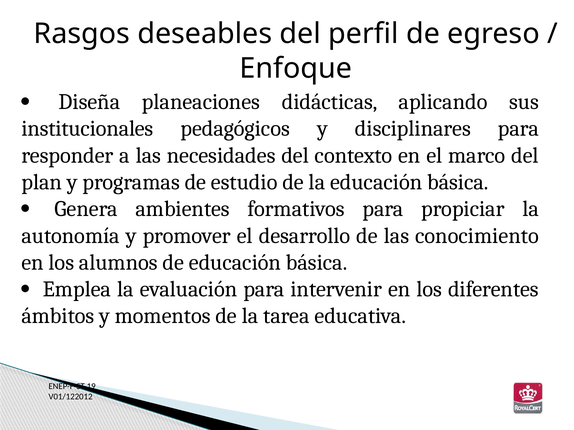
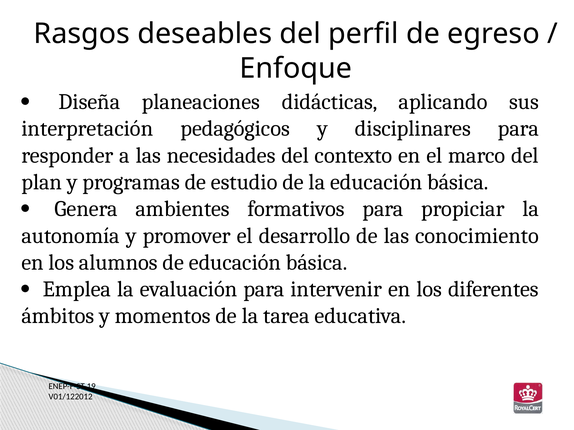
institucionales: institucionales -> interpretación
